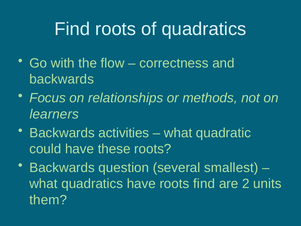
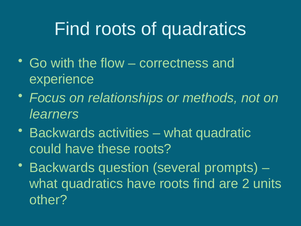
backwards at (62, 79): backwards -> experience
smallest: smallest -> prompts
them: them -> other
